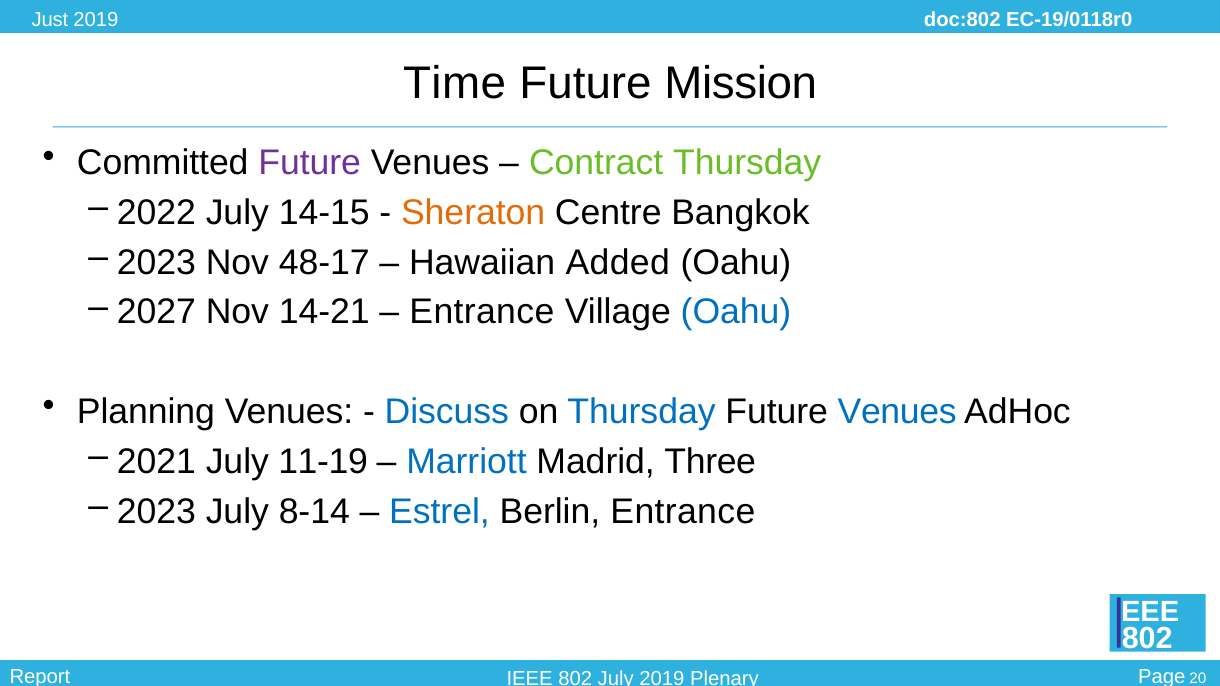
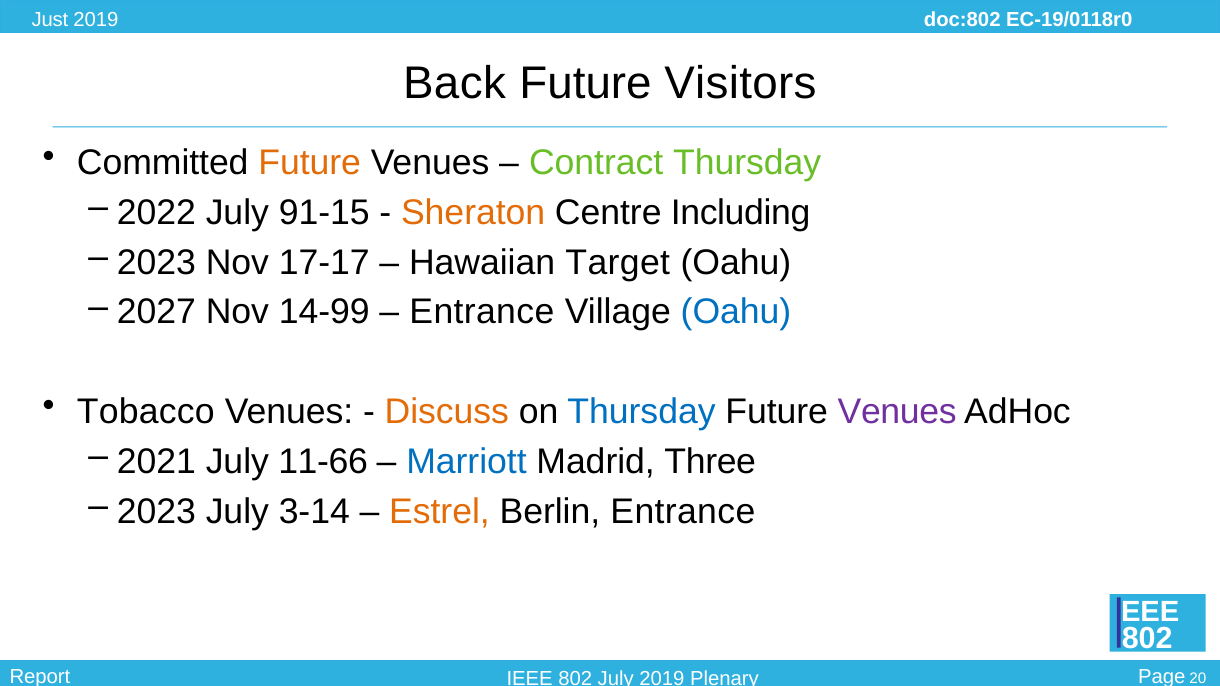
Time: Time -> Back
Mission: Mission -> Visitors
Future at (310, 163) colour: purple -> orange
14-15: 14-15 -> 91-15
Bangkok: Bangkok -> Including
48-17: 48-17 -> 17-17
Added: Added -> Target
14-21: 14-21 -> 14-99
Planning: Planning -> Tobacco
Discuss colour: blue -> orange
Venues at (897, 412) colour: blue -> purple
11-19: 11-19 -> 11-66
8-14: 8-14 -> 3-14
Estrel colour: blue -> orange
